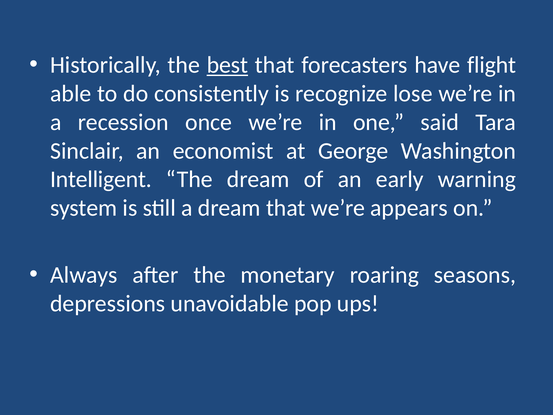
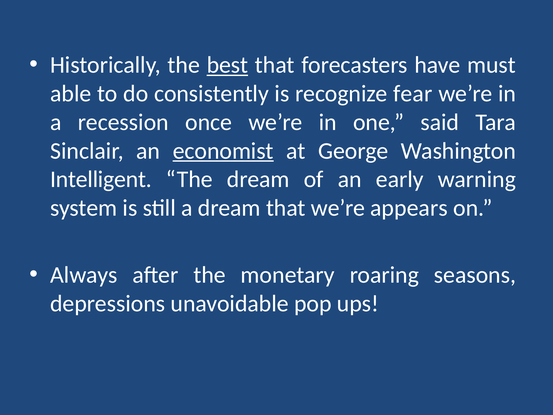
flight: flight -> must
lose: lose -> fear
economist underline: none -> present
